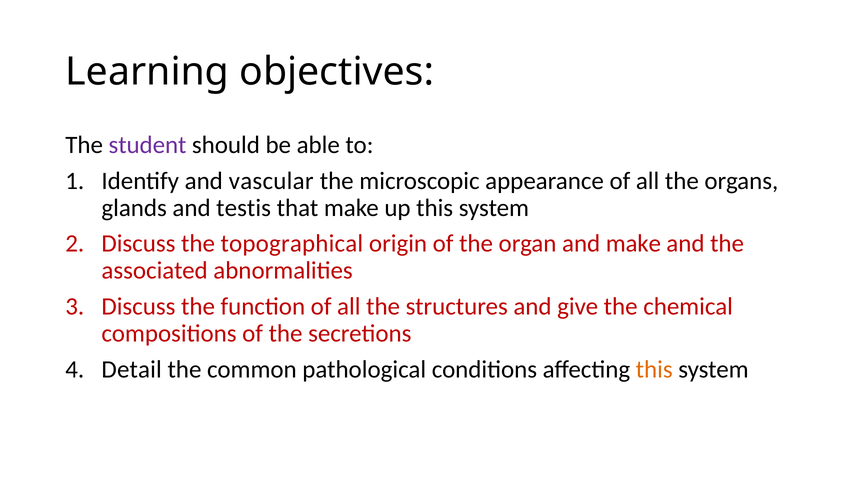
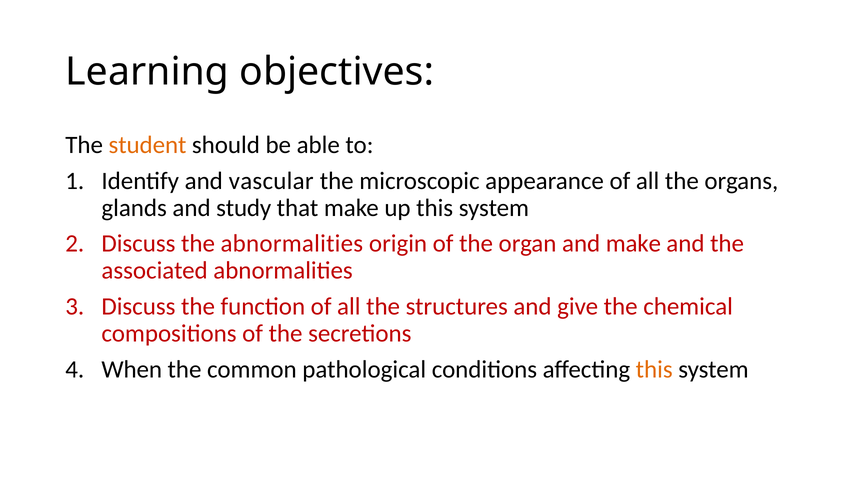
student colour: purple -> orange
testis: testis -> study
the topographical: topographical -> abnormalities
Detail: Detail -> When
